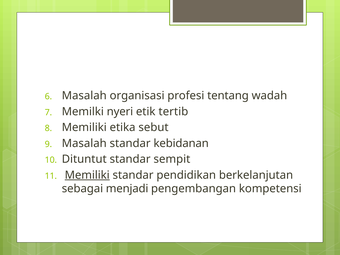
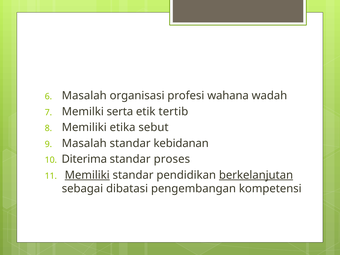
tentang: tentang -> wahana
nyeri: nyeri -> serta
Dituntut: Dituntut -> Diterima
sempit: sempit -> proses
berkelanjutan underline: none -> present
menjadi: menjadi -> dibatasi
